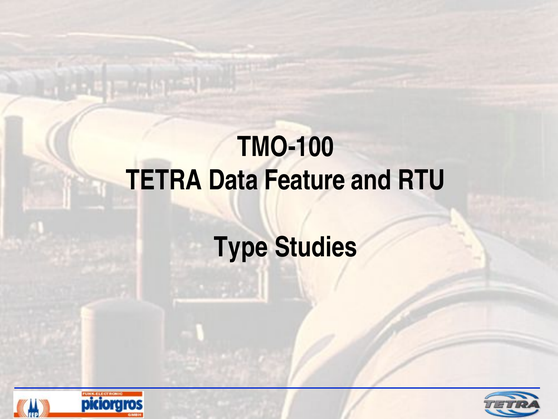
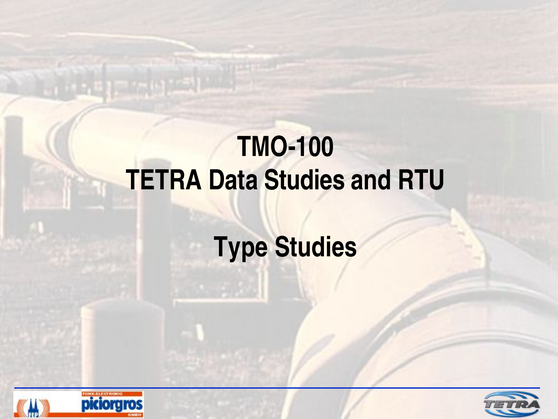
Data Feature: Feature -> Studies
